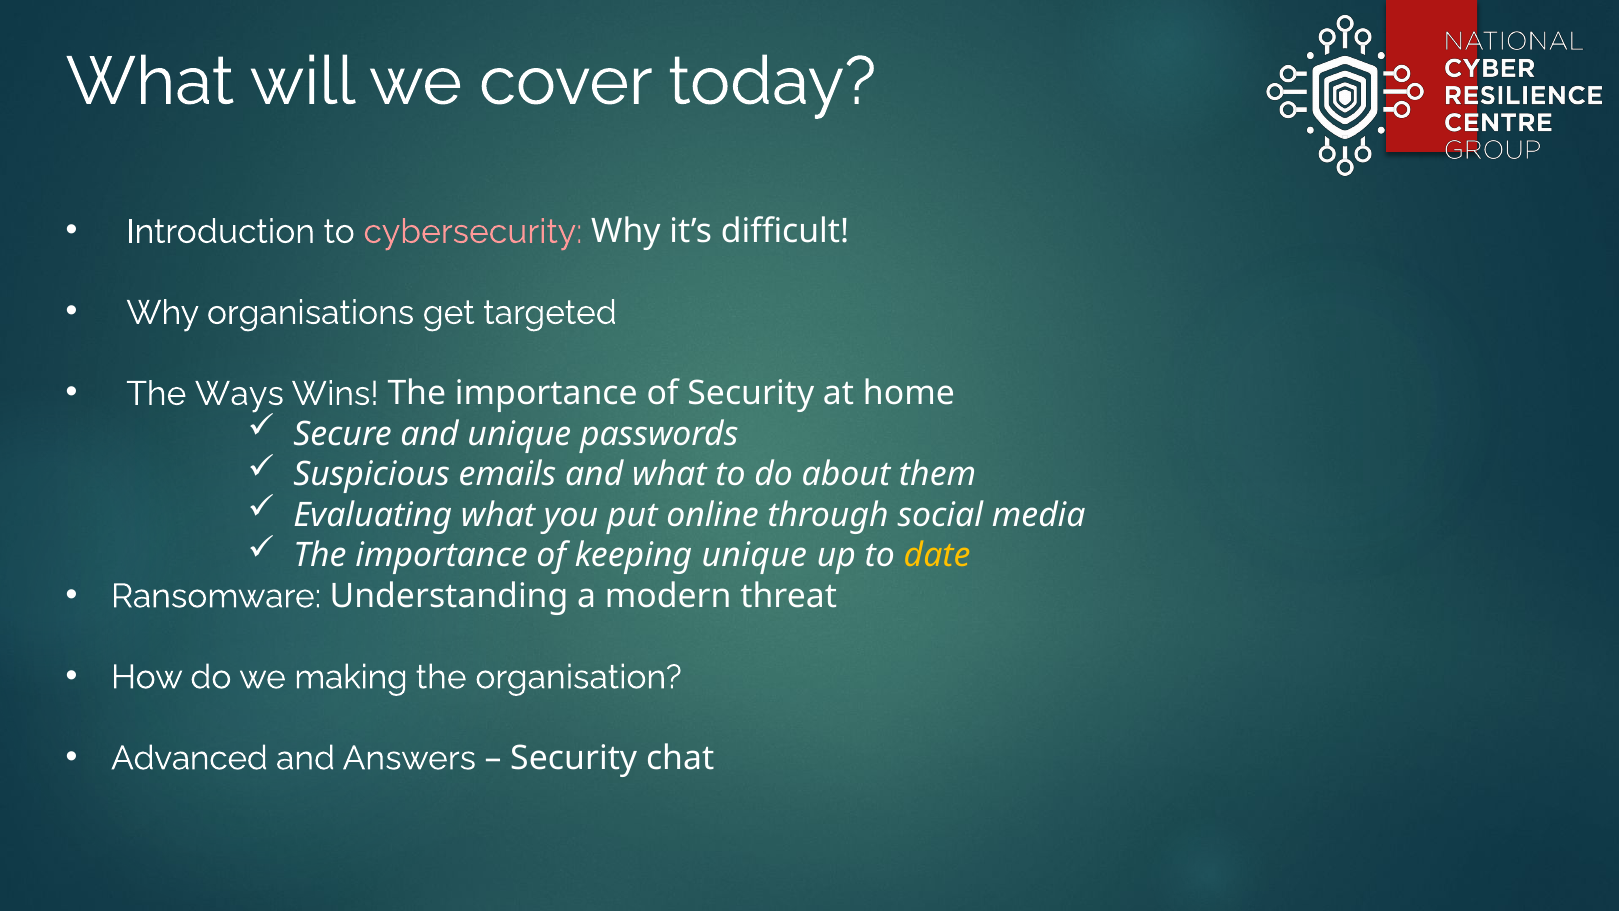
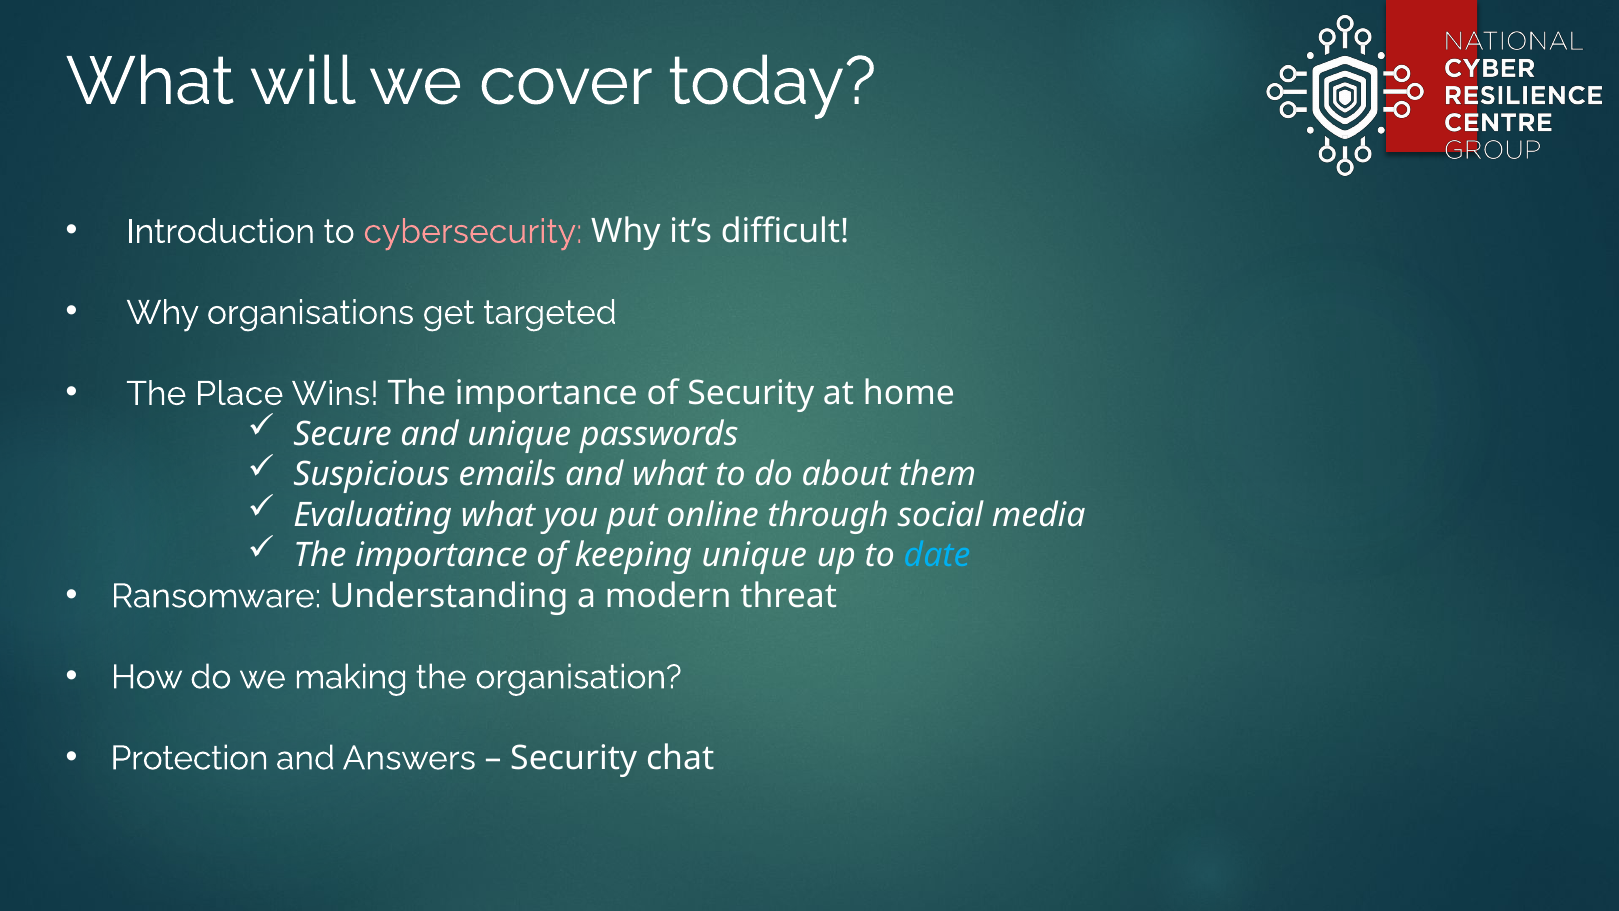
Ways: Ways -> Place
date colour: yellow -> light blue
Advanced: Advanced -> Protection
